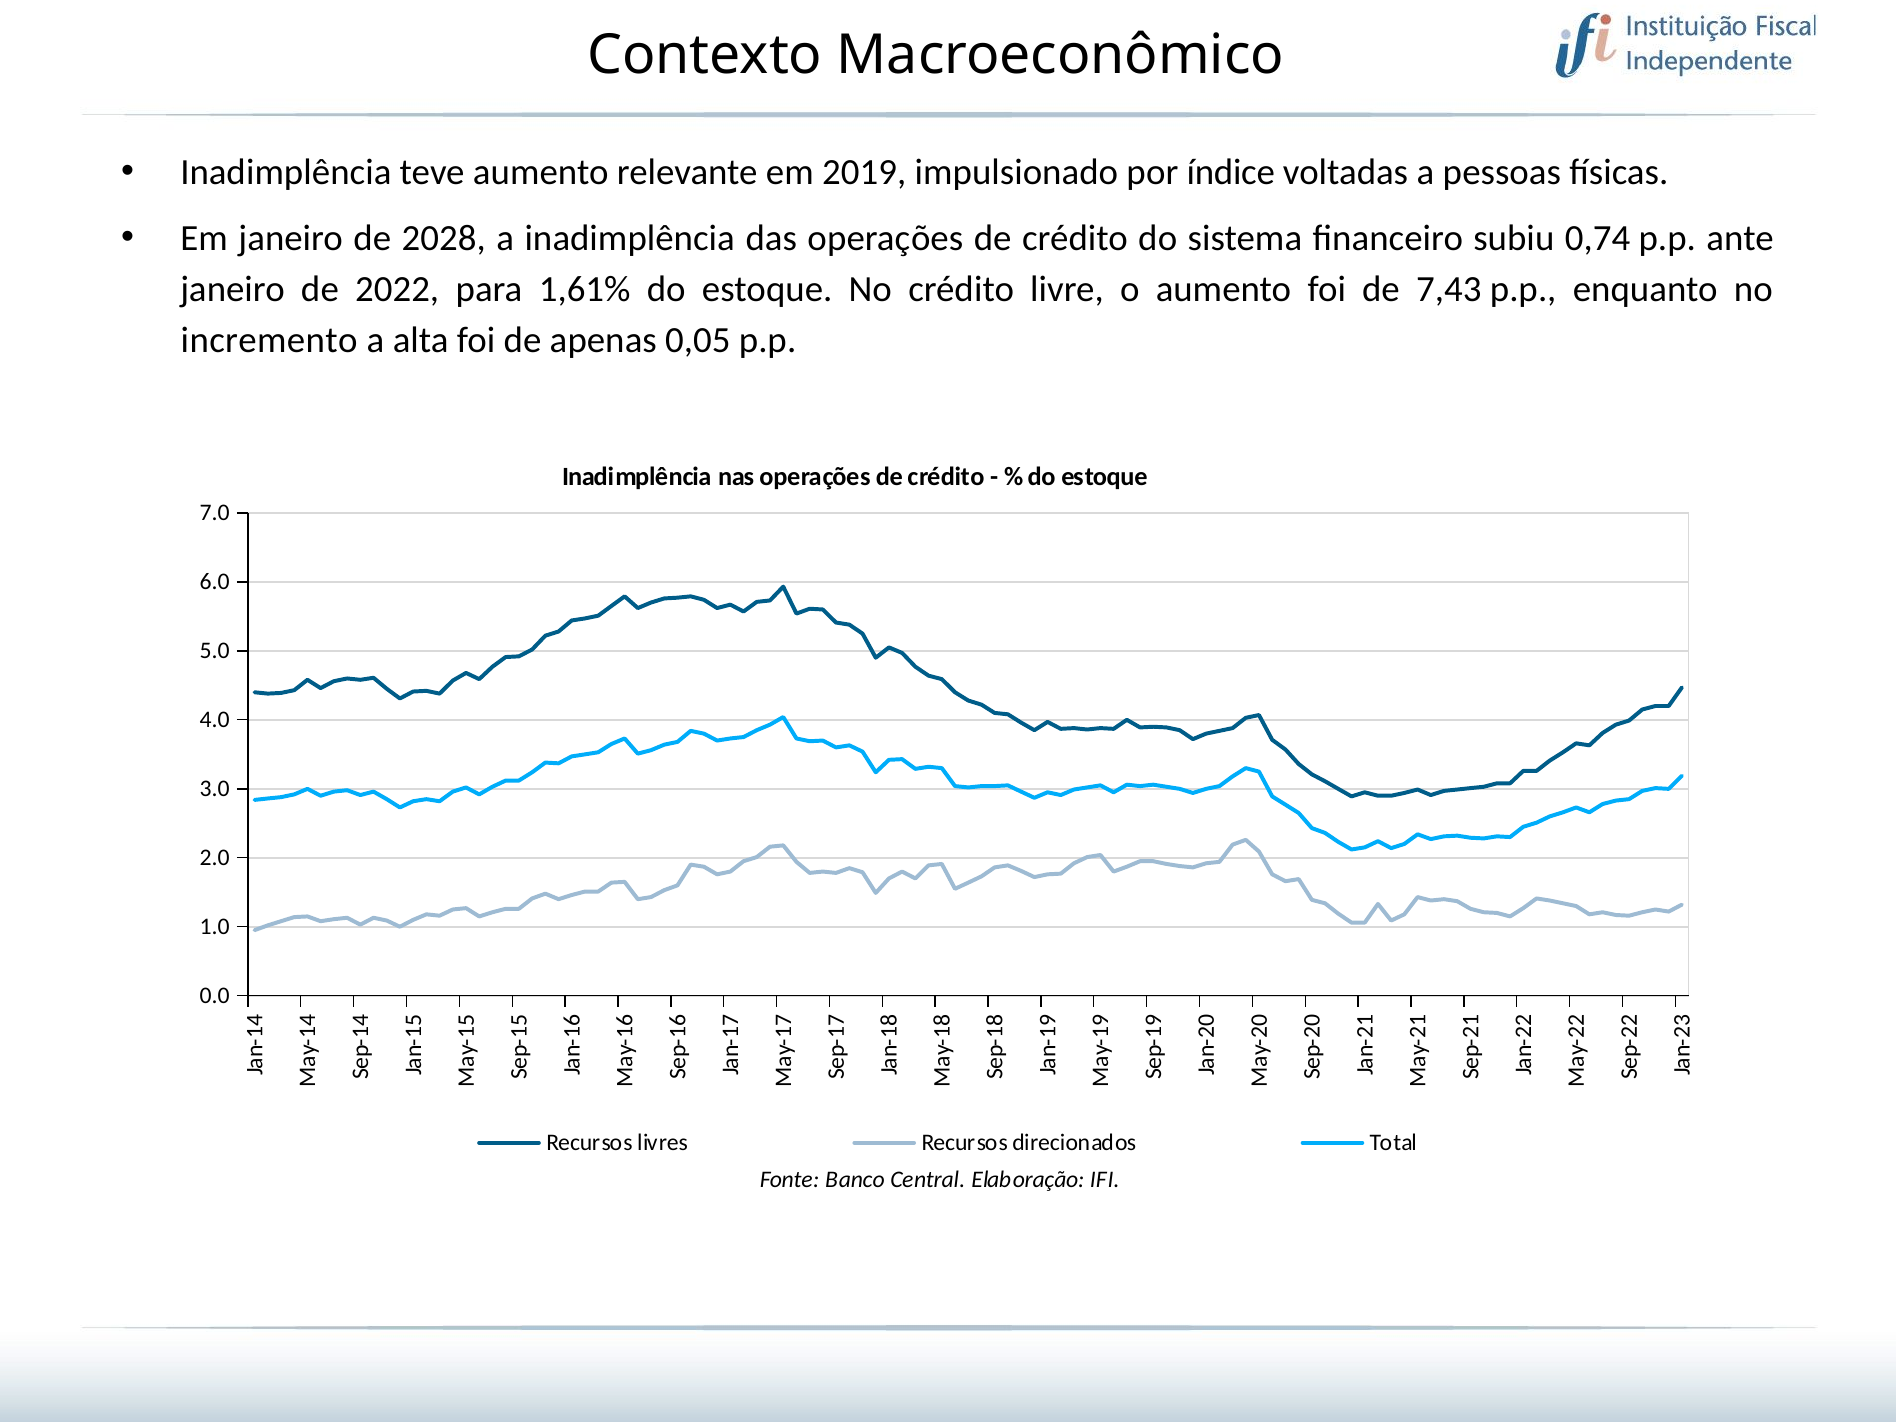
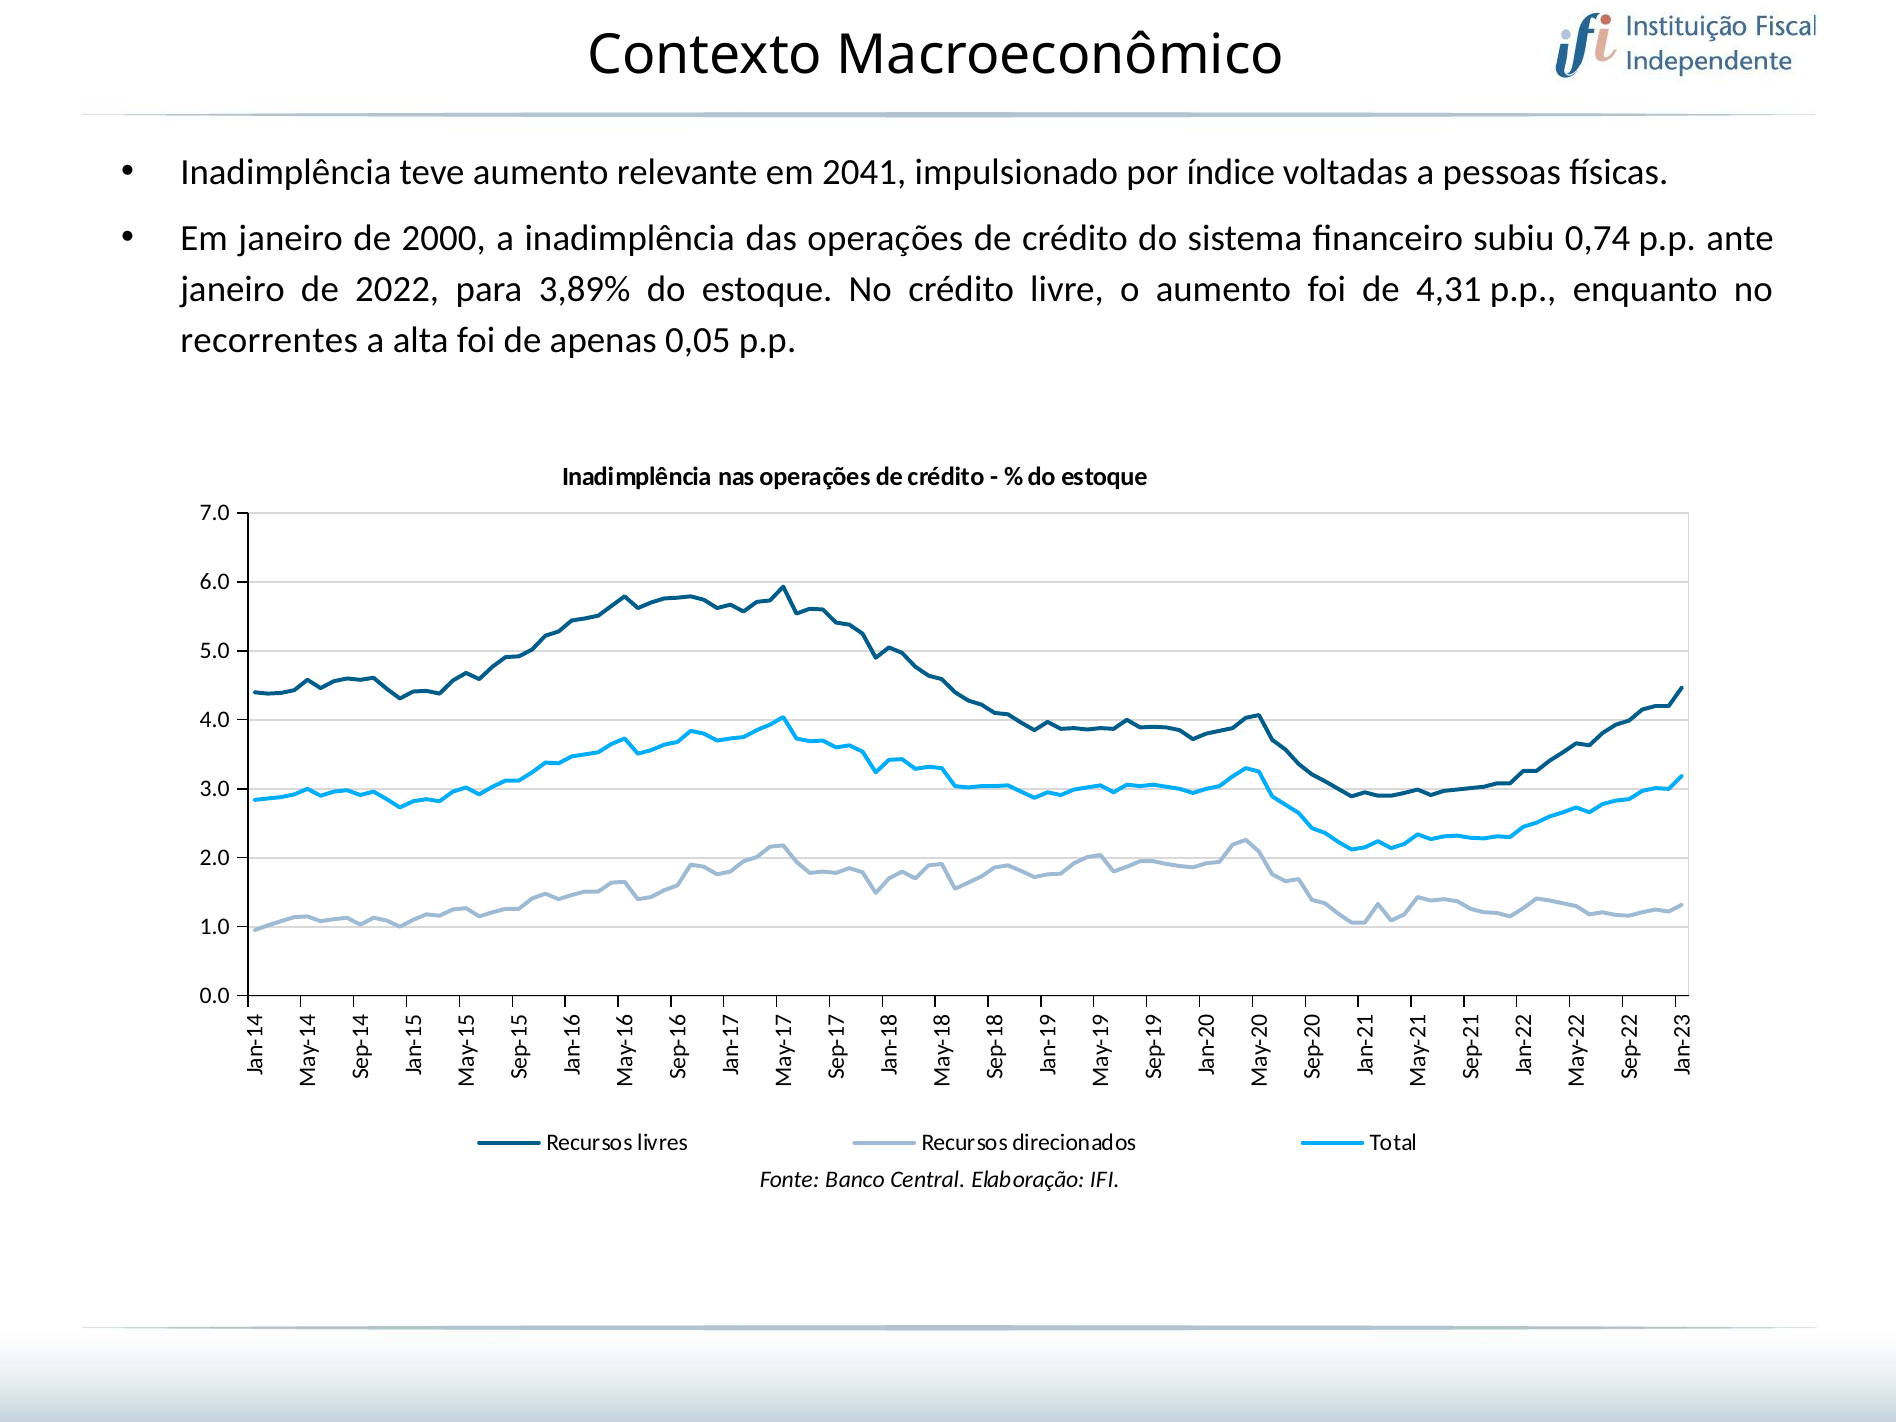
2019: 2019 -> 2041
2028: 2028 -> 2000
1,61%: 1,61% -> 3,89%
7,43: 7,43 -> 4,31
incremento: incremento -> recorrentes
